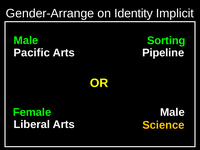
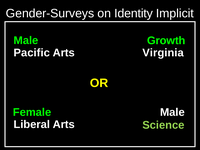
Gender-Arrange: Gender-Arrange -> Gender-Surveys
Sorting: Sorting -> Growth
Pipeline: Pipeline -> Virginia
Science colour: yellow -> light green
